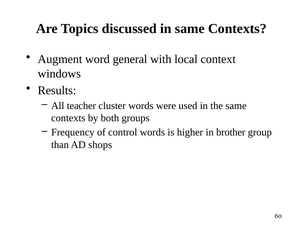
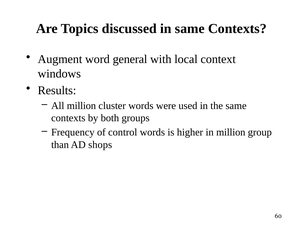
All teacher: teacher -> million
in brother: brother -> million
